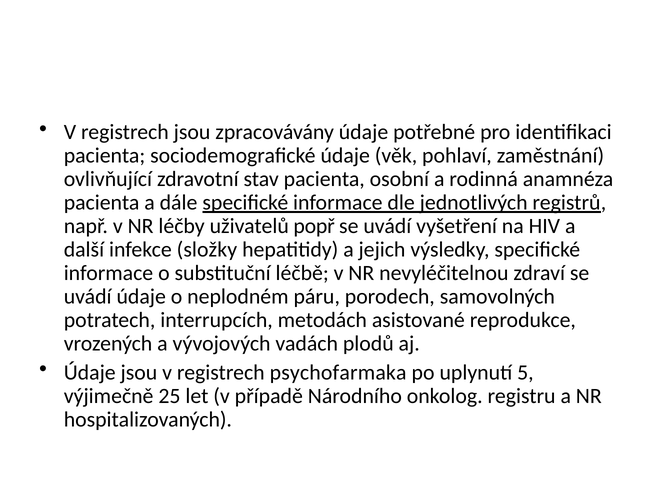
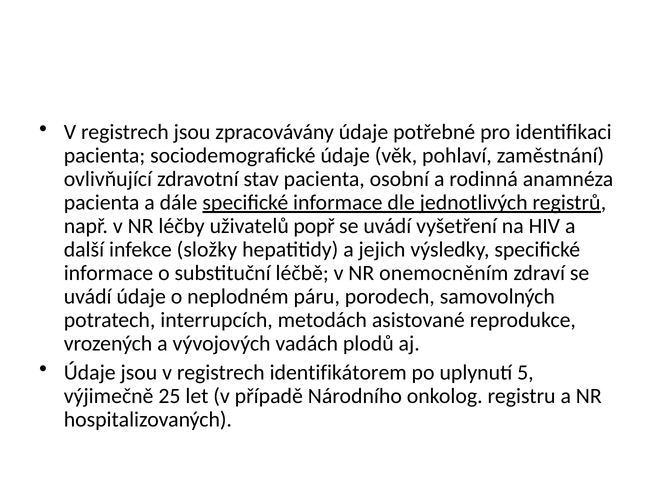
nevyléčitelnou: nevyléčitelnou -> onemocněním
psychofarmaka: psychofarmaka -> identifikátorem
